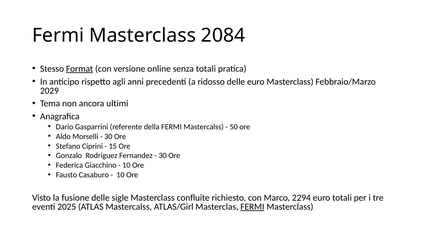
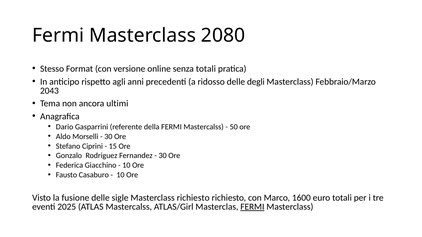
2084: 2084 -> 2080
Format underline: present -> none
delle euro: euro -> degli
2029: 2029 -> 2043
Masterclass confluite: confluite -> richiesto
2294: 2294 -> 1600
